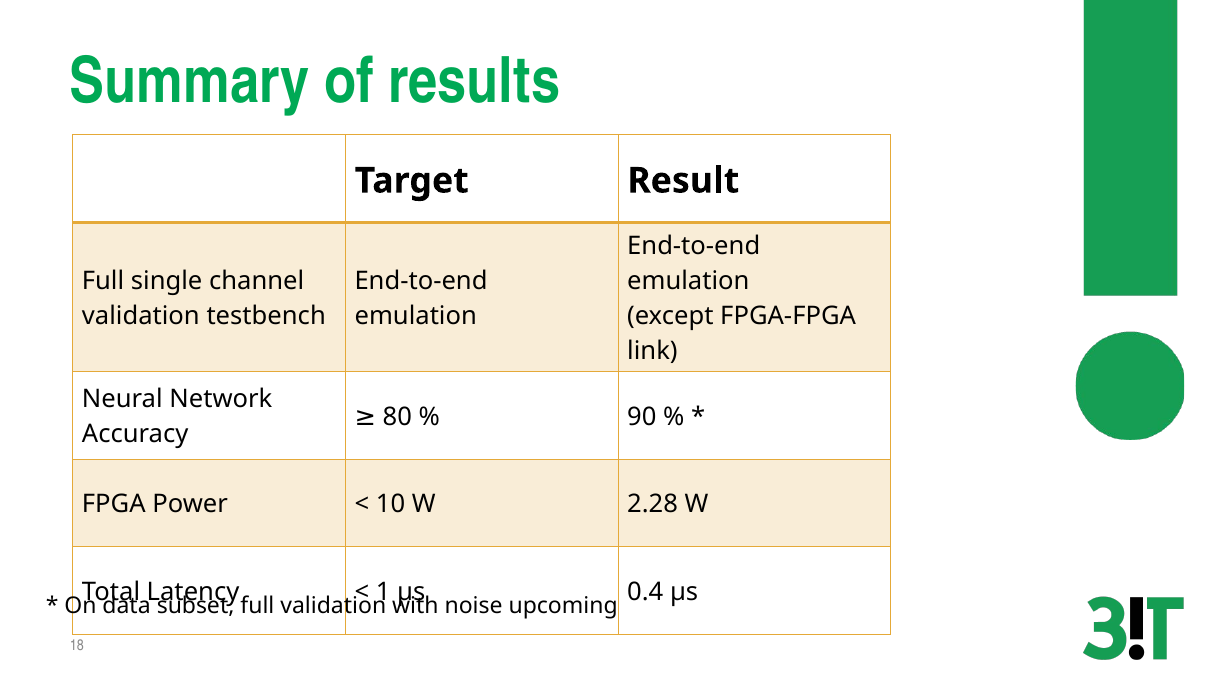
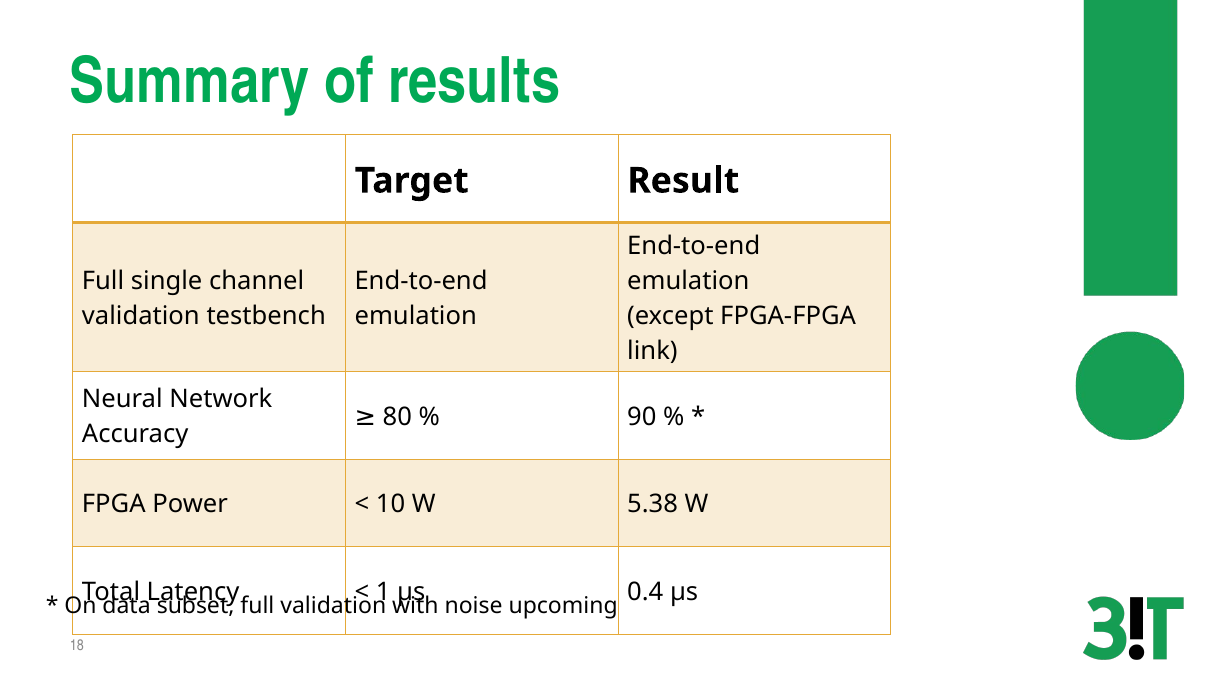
2.28: 2.28 -> 5.38
